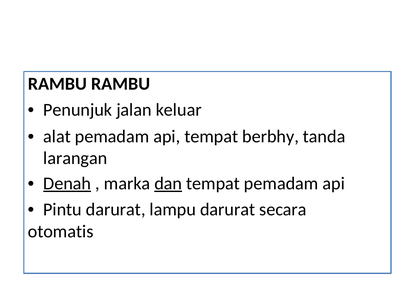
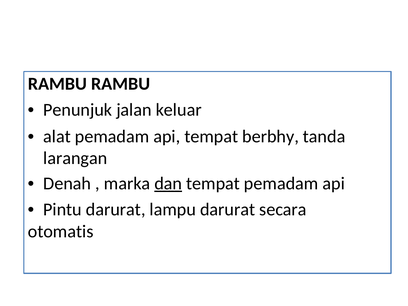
Denah underline: present -> none
